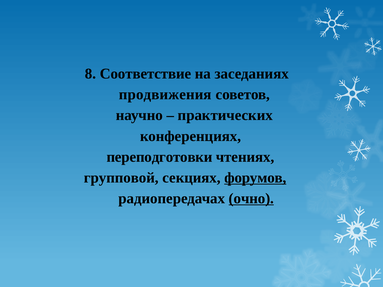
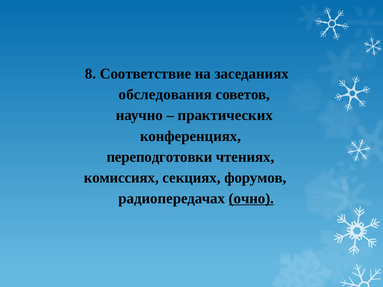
продвижения: продвижения -> обследования
групповой: групповой -> комиссиях
форумов underline: present -> none
